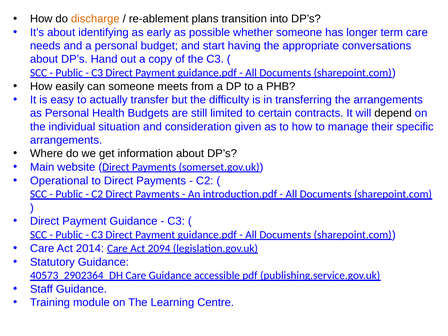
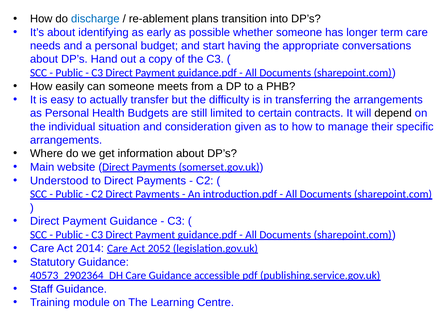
discharge colour: orange -> blue
Operational: Operational -> Understood
2094: 2094 -> 2052
